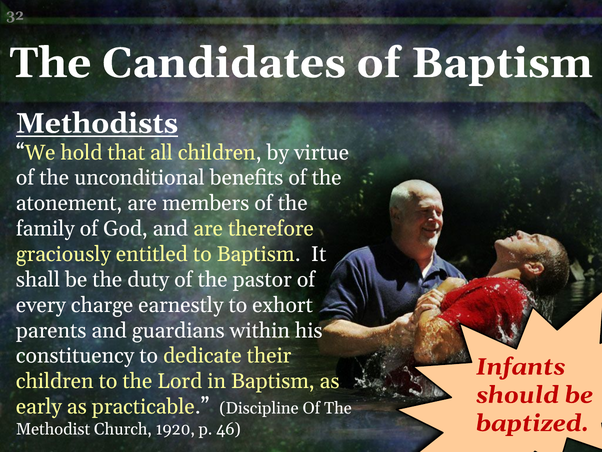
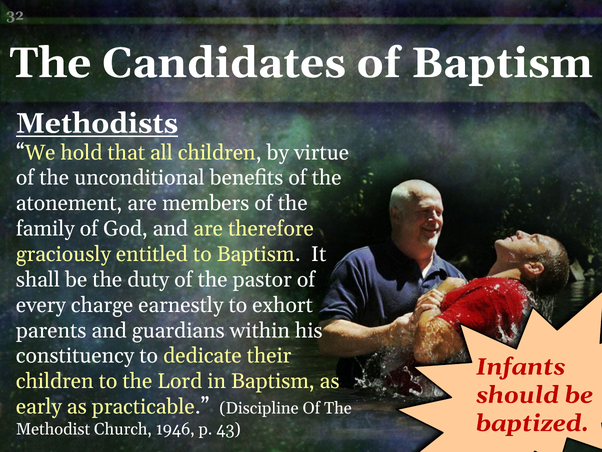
1920: 1920 -> 1946
46: 46 -> 43
